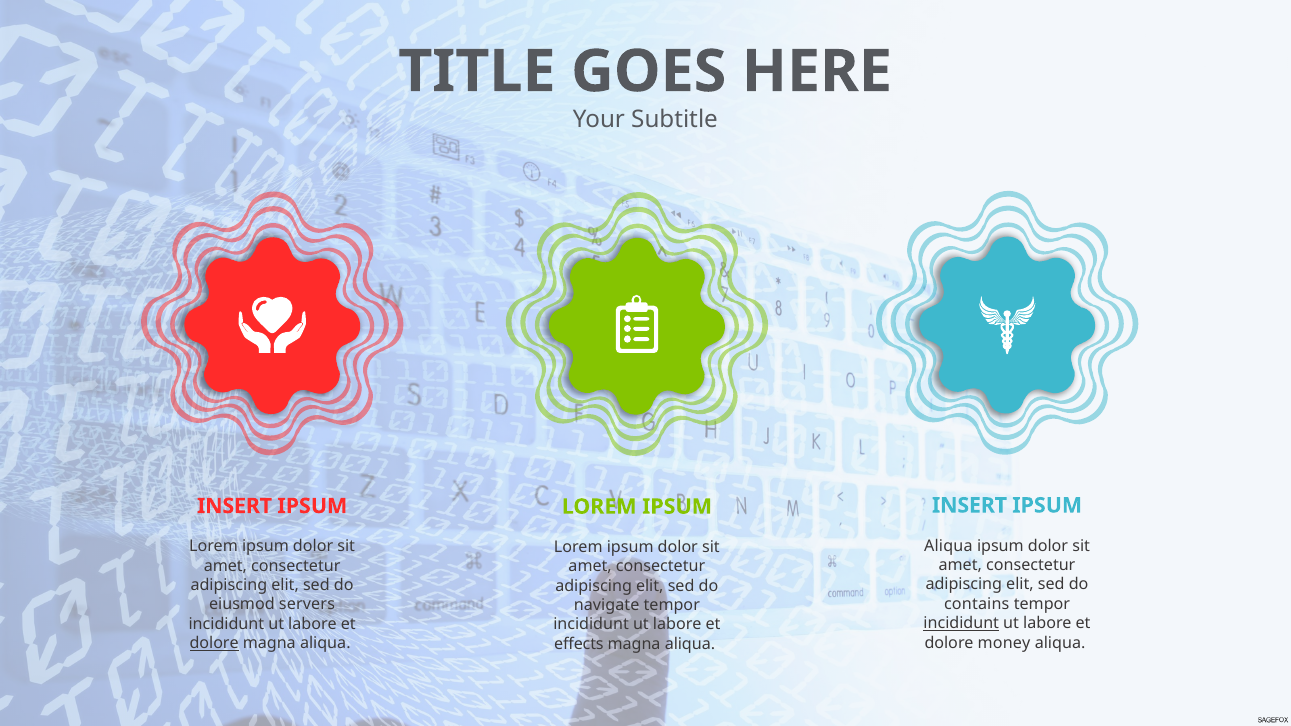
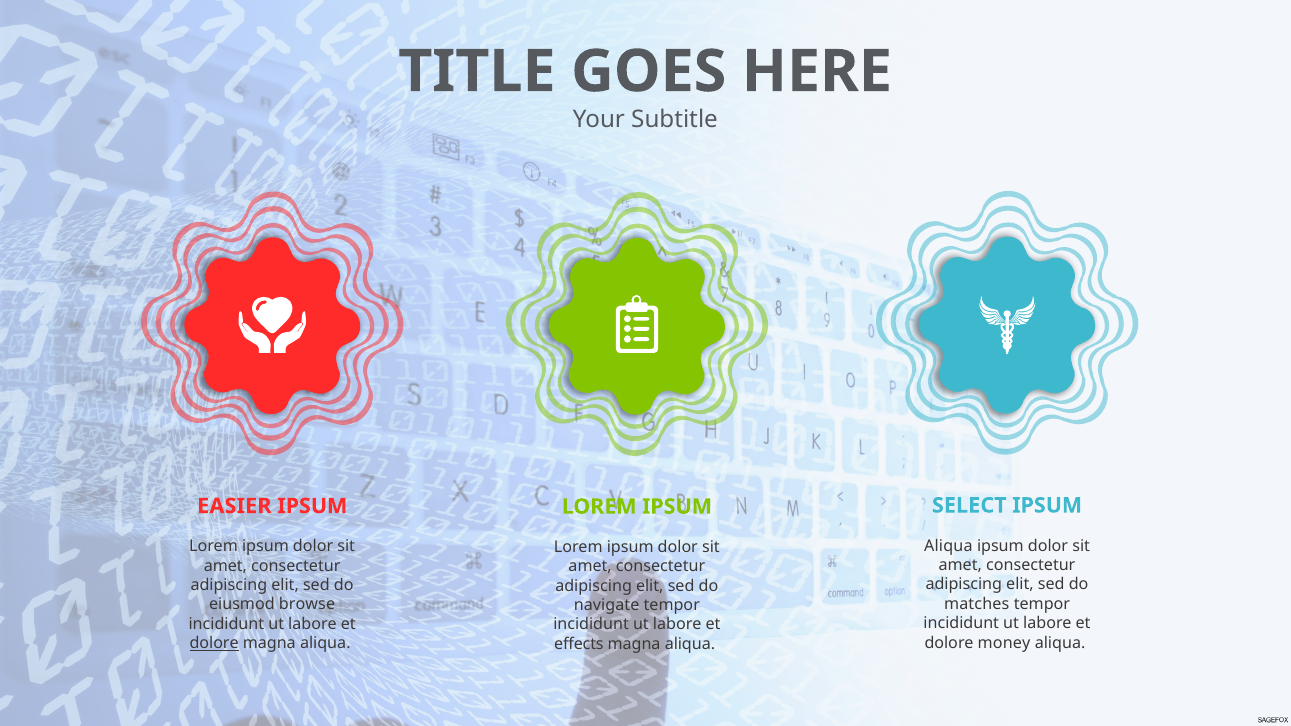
INSERT at (969, 506): INSERT -> SELECT
INSERT at (235, 506): INSERT -> EASIER
contains: contains -> matches
servers: servers -> browse
incididunt at (961, 624) underline: present -> none
